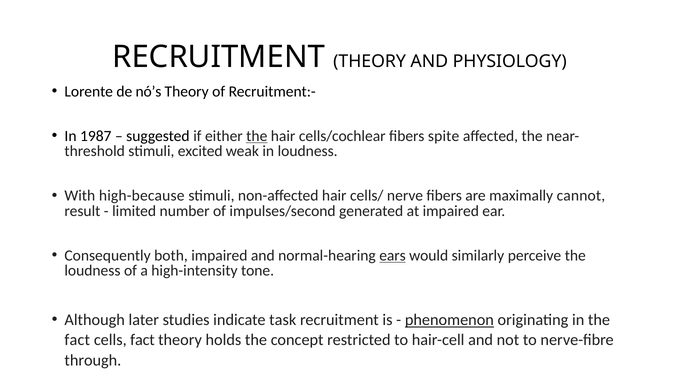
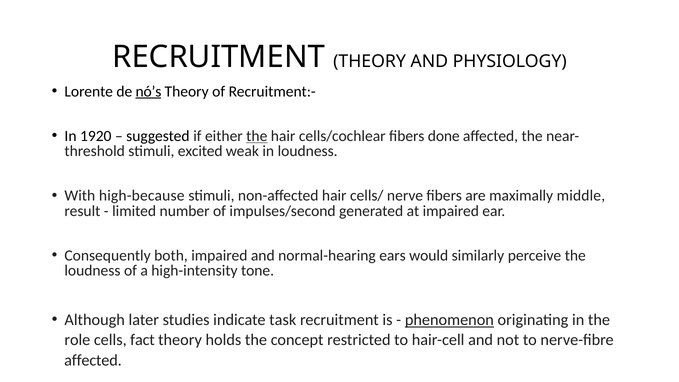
nó’s underline: none -> present
1987: 1987 -> 1920
spite: spite -> done
cannot: cannot -> middle
ears underline: present -> none
fact at (77, 340): fact -> role
through at (93, 360): through -> affected
